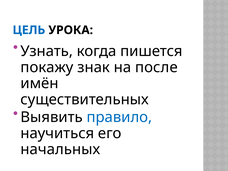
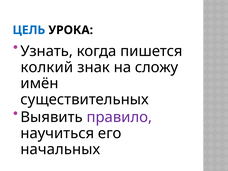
покажу: покажу -> колкий
после: после -> сложу
правило colour: blue -> purple
